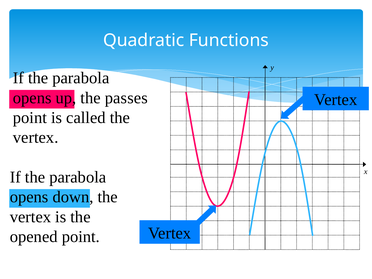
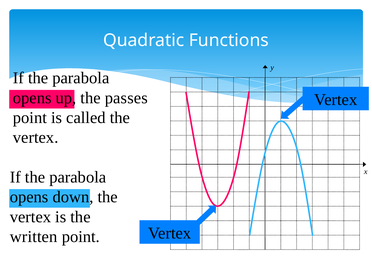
opened: opened -> written
